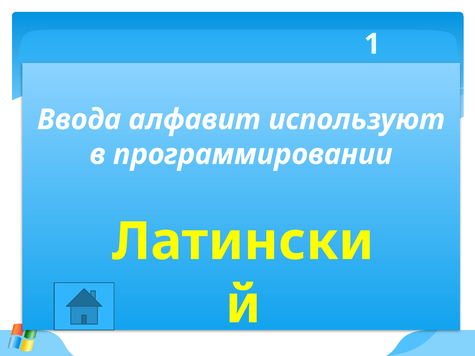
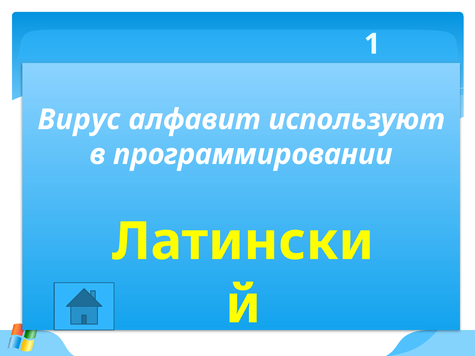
Ввода: Ввода -> Вирус
